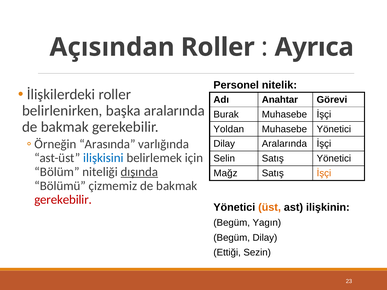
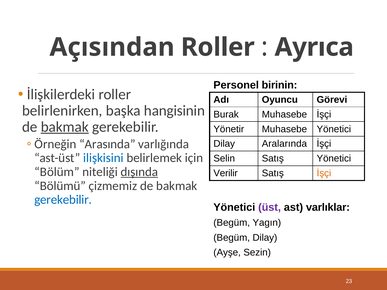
nitelik: nitelik -> birinin
Anahtar: Anahtar -> Oyuncu
başka aralarında: aralarında -> hangisinin
bakmak at (65, 127) underline: none -> present
Yoldan: Yoldan -> Yönetir
Mağz: Mağz -> Verilir
gerekebilir at (63, 200) colour: red -> blue
üst colour: orange -> purple
ilişkinin: ilişkinin -> varlıklar
Ettiği: Ettiği -> Ayşe
